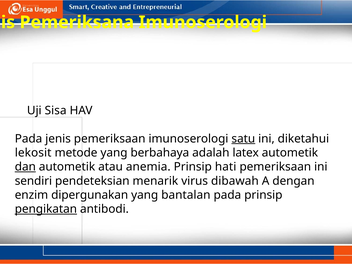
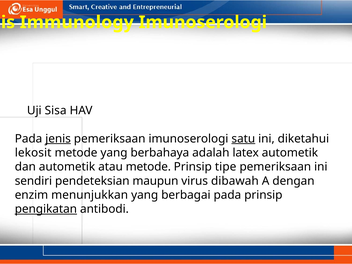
Pemeriksana: Pemeriksana -> Immunology
jenis at (58, 139) underline: none -> present
dan underline: present -> none
atau anemia: anemia -> metode
hati: hati -> tipe
menarik: menarik -> maupun
dipergunakan: dipergunakan -> menunjukkan
bantalan: bantalan -> berbagai
